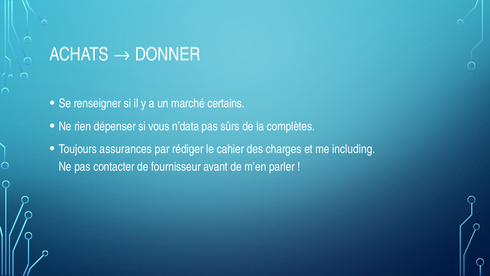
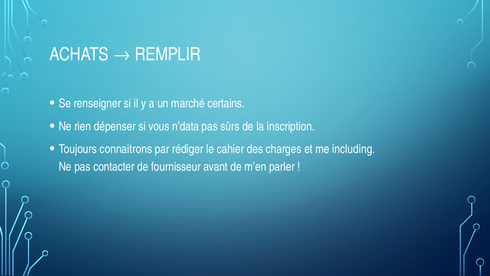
DONNER: DONNER -> REMPLIR
complètes: complètes -> inscription
assurances: assurances -> connaitrons
